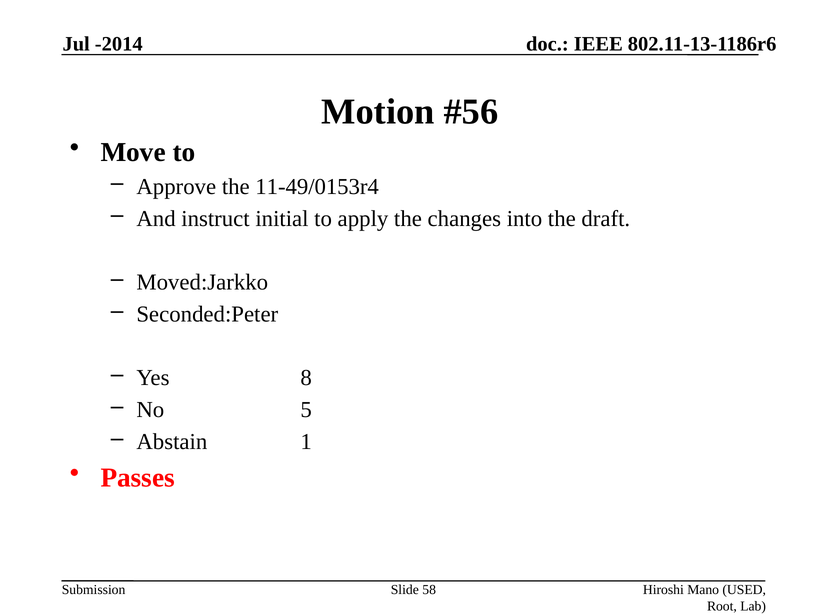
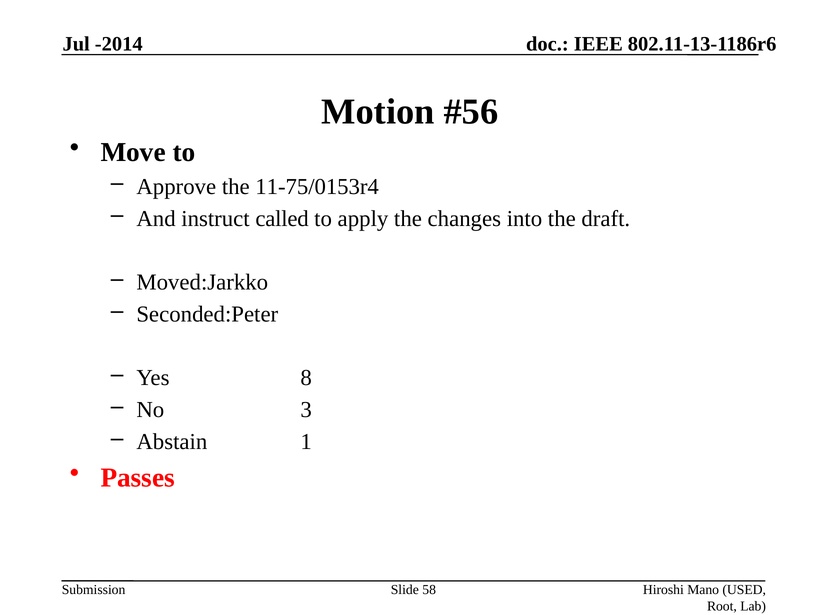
11-49/0153r4: 11-49/0153r4 -> 11-75/0153r4
initial: initial -> called
5: 5 -> 3
